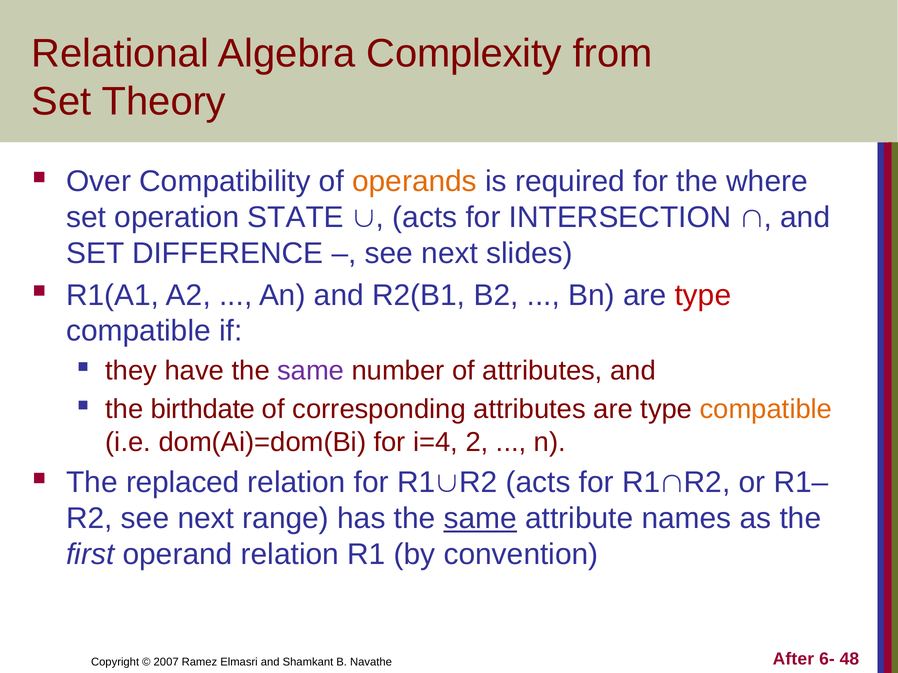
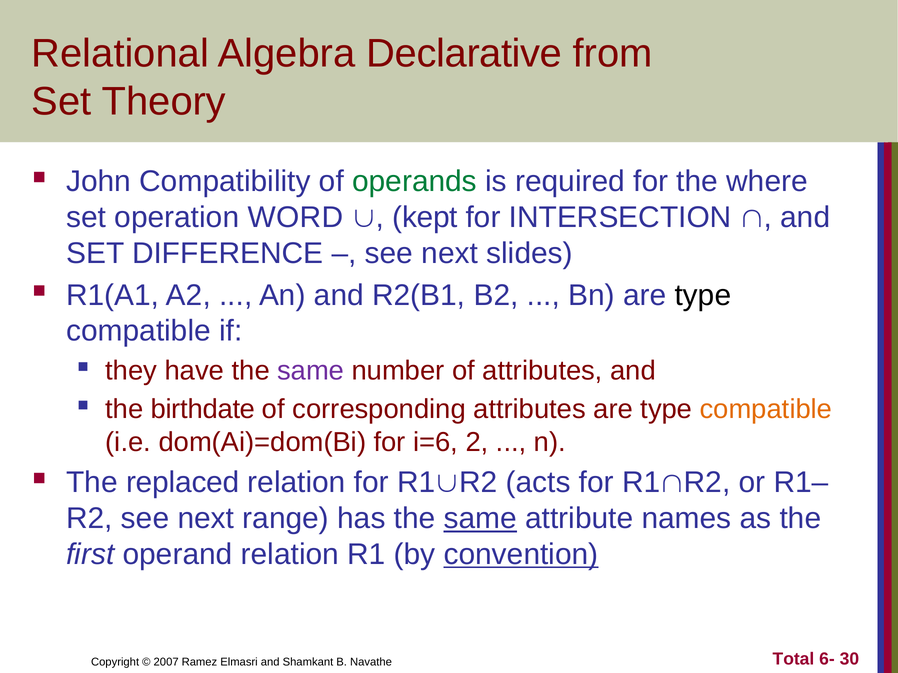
Complexity: Complexity -> Declarative
Over: Over -> John
operands colour: orange -> green
STATE: STATE -> WORD
acts at (425, 218): acts -> kept
type at (703, 295) colour: red -> black
i=4: i=4 -> i=6
convention underline: none -> present
After: After -> Total
48: 48 -> 30
